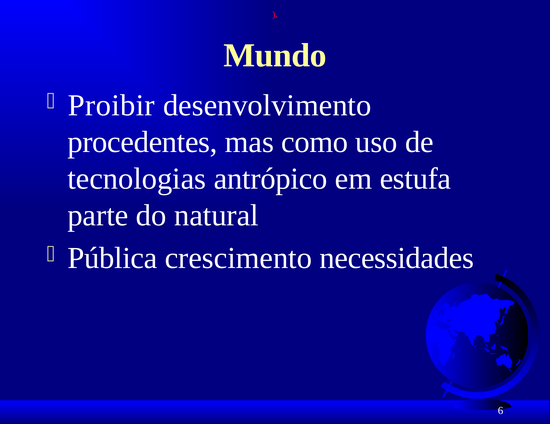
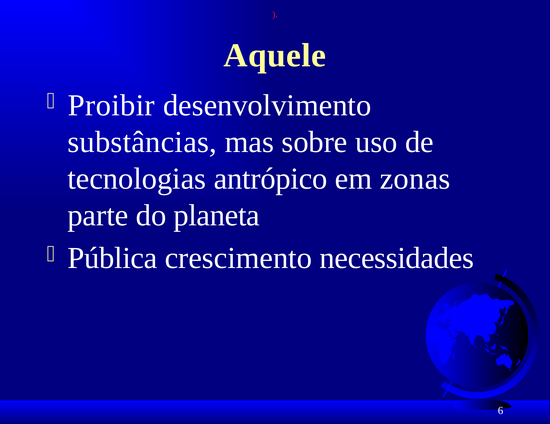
Mundo: Mundo -> Aquele
procedentes: procedentes -> substâncias
como: como -> sobre
estufa: estufa -> zonas
natural: natural -> planeta
